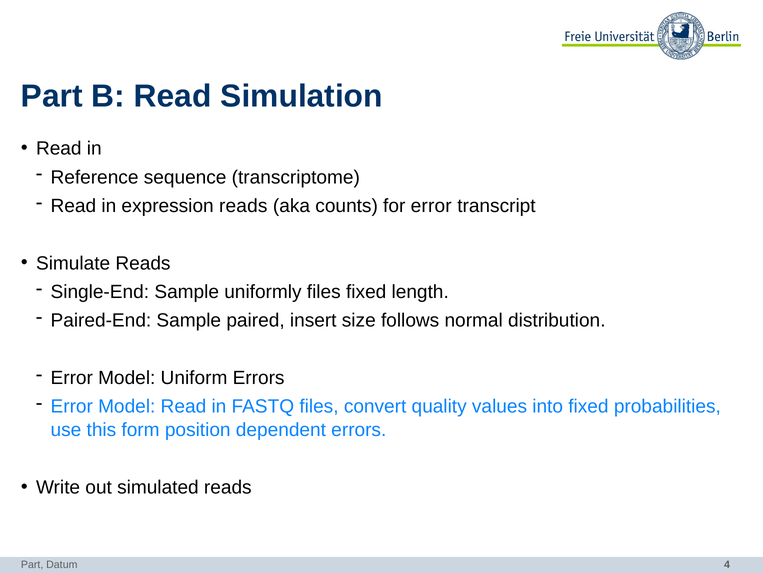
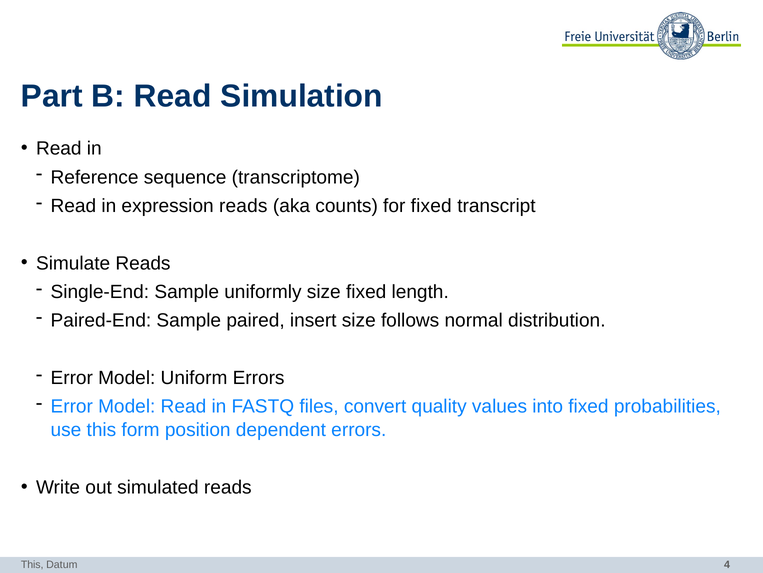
for error: error -> fixed
uniformly files: files -> size
Part at (32, 564): Part -> This
